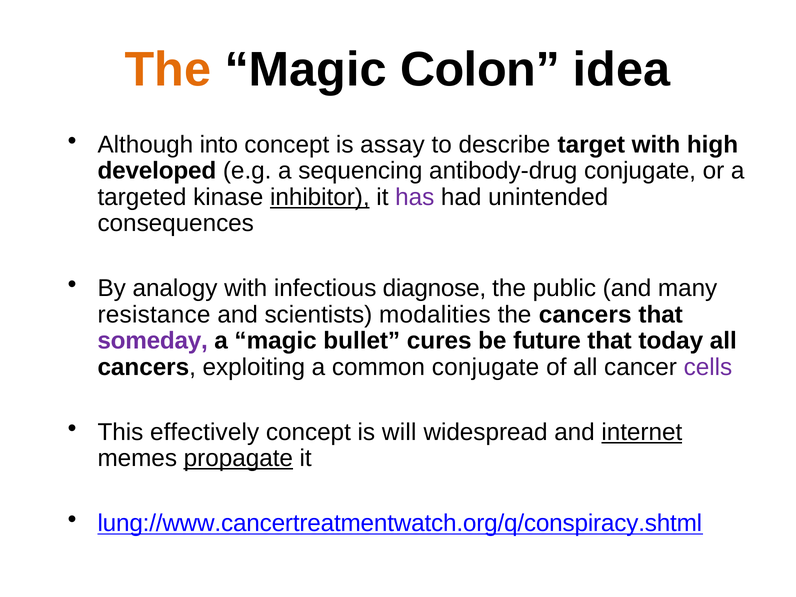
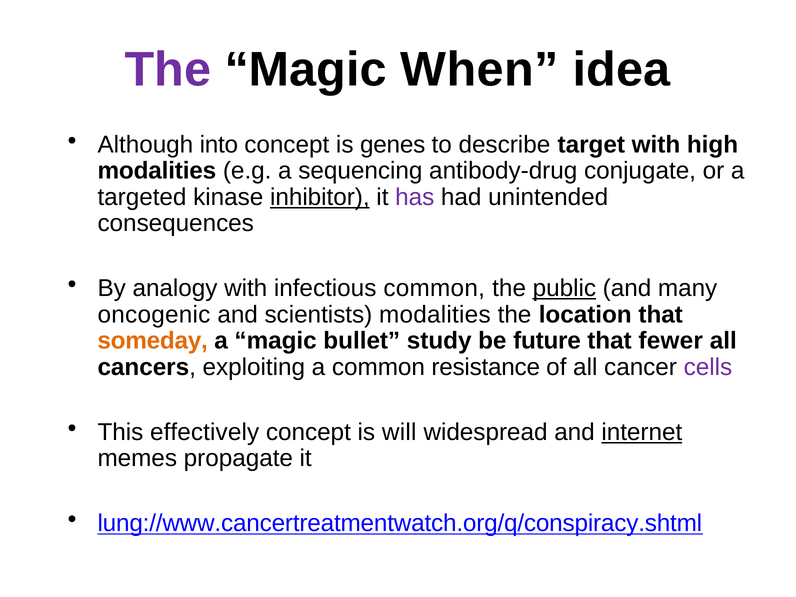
The at (168, 70) colour: orange -> purple
Colon: Colon -> When
assay: assay -> genes
developed at (157, 171): developed -> modalities
infectious diagnose: diagnose -> common
public underline: none -> present
resistance: resistance -> oncogenic
the cancers: cancers -> location
someday colour: purple -> orange
cures: cures -> study
today: today -> fewer
common conjugate: conjugate -> resistance
propagate underline: present -> none
